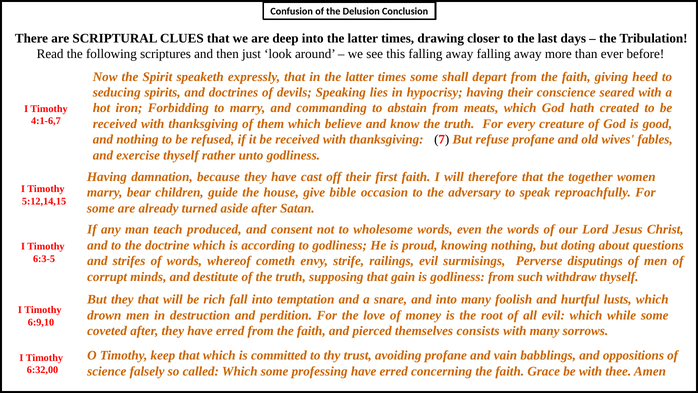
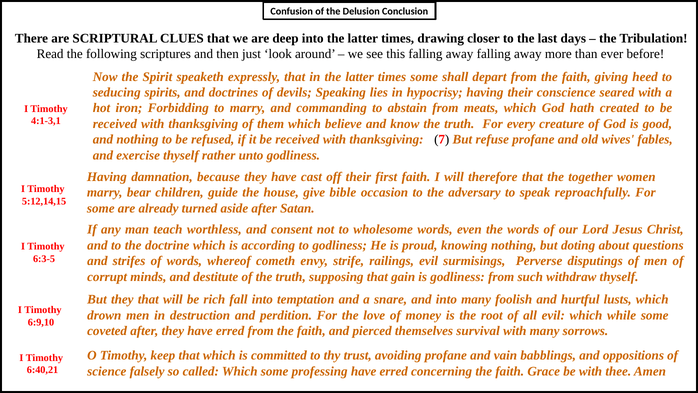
4:1-6,7: 4:1-6,7 -> 4:1-3,1
produced: produced -> worthless
consists: consists -> survival
6:32,00: 6:32,00 -> 6:40,21
